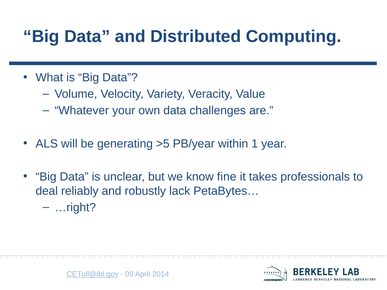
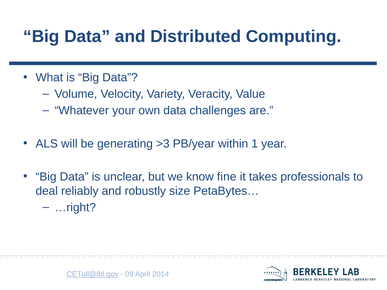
>5: >5 -> >3
lack: lack -> size
